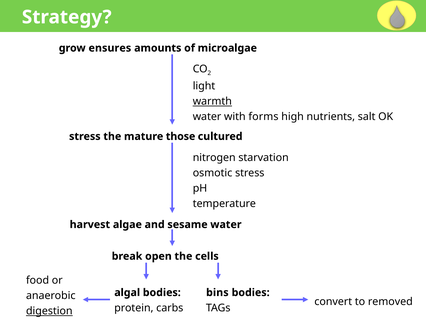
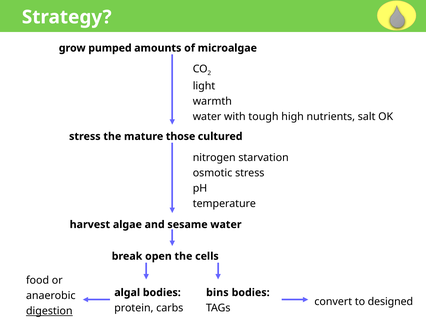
ensures: ensures -> pumped
warmth underline: present -> none
forms: forms -> tough
removed: removed -> designed
